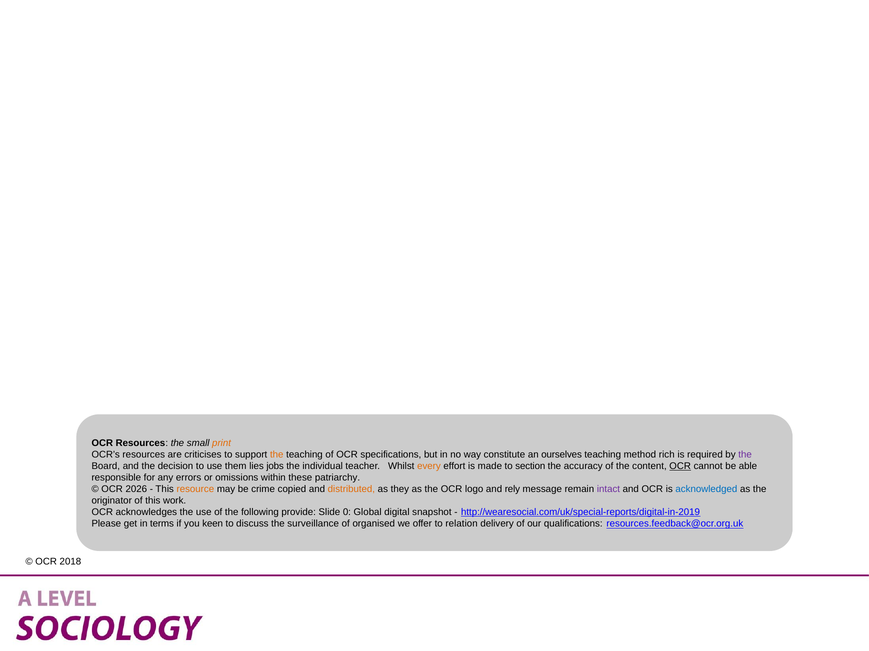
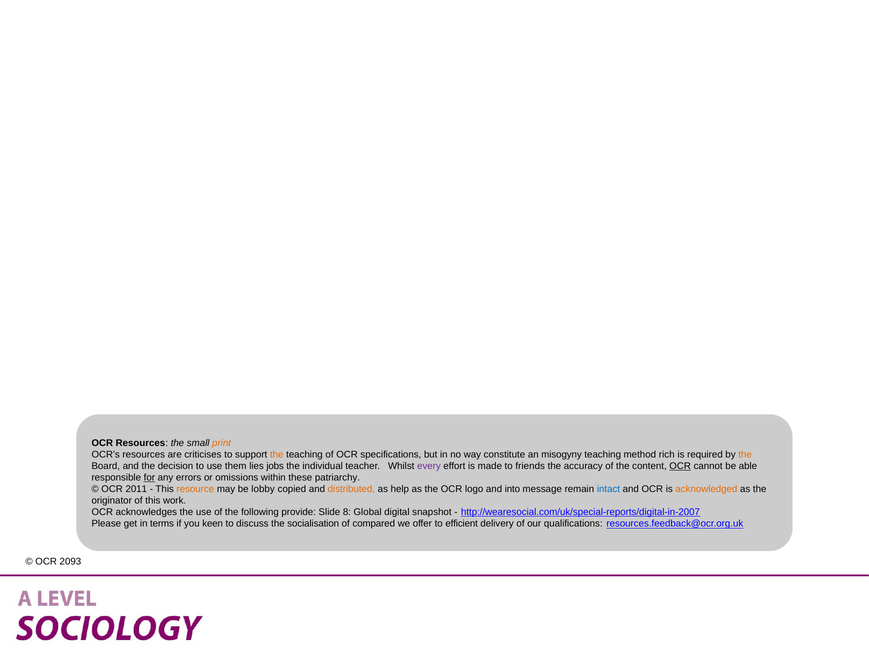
ourselves: ourselves -> misogyny
the at (745, 455) colour: purple -> orange
every colour: orange -> purple
section: section -> friends
for underline: none -> present
2026: 2026 -> 2011
crime: crime -> lobby
they: they -> help
rely: rely -> into
intact colour: purple -> blue
acknowledged colour: blue -> orange
0: 0 -> 8
http://wearesocial.com/uk/special‐reports/digital‐in‐2019: http://wearesocial.com/uk/special‐reports/digital‐in‐2019 -> http://wearesocial.com/uk/special‐reports/digital‐in‐2007
surveillance: surveillance -> socialisation
organised: organised -> compared
relation: relation -> efficient
2018: 2018 -> 2093
